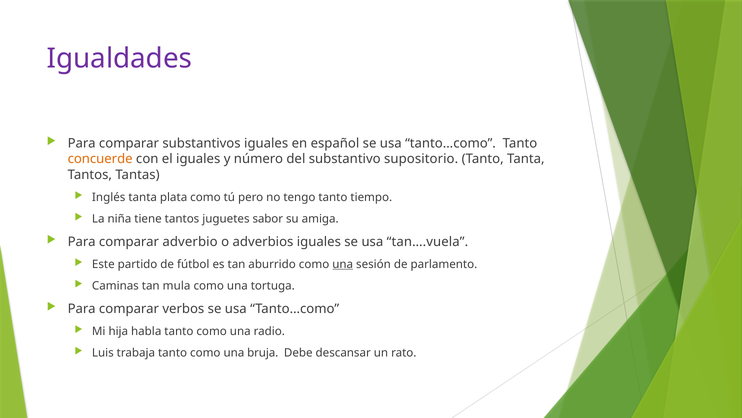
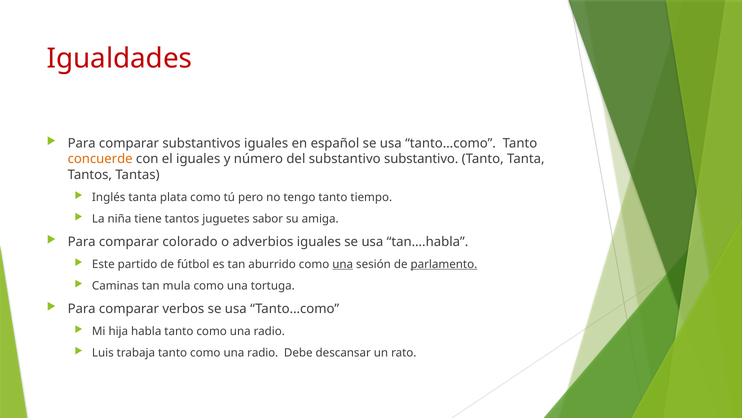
Igualdades colour: purple -> red
substantivo supositorio: supositorio -> substantivo
adverbio: adverbio -> colorado
tan….vuela: tan….vuela -> tan….habla
parlamento underline: none -> present
bruja at (263, 352): bruja -> radio
